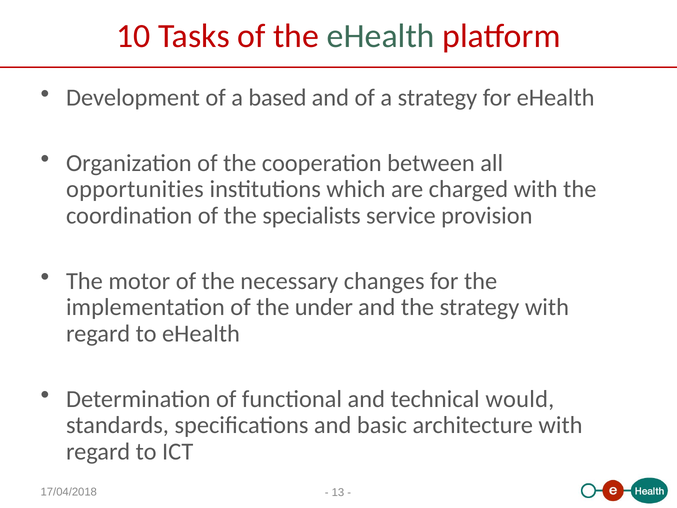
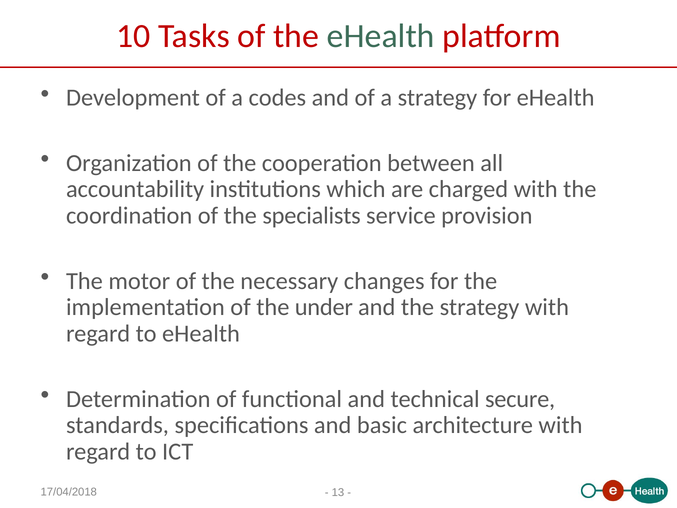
based: based -> codes
opportunities: opportunities -> accountability
would: would -> secure
